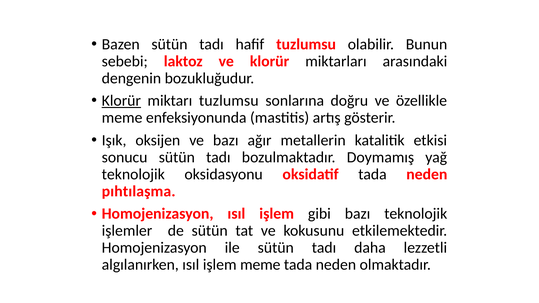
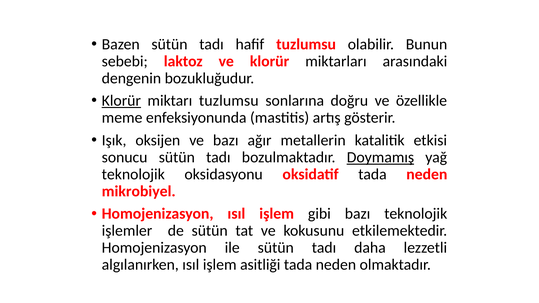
Doymamış underline: none -> present
pıhtılaşma: pıhtılaşma -> mikrobiyel
işlem meme: meme -> asitliği
